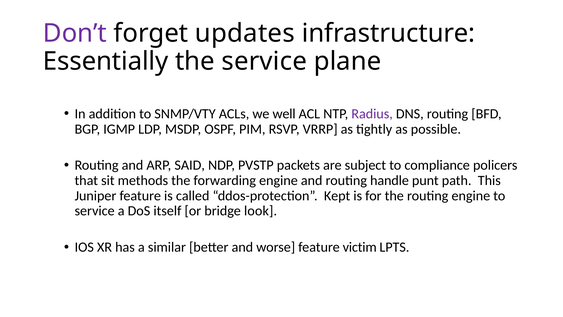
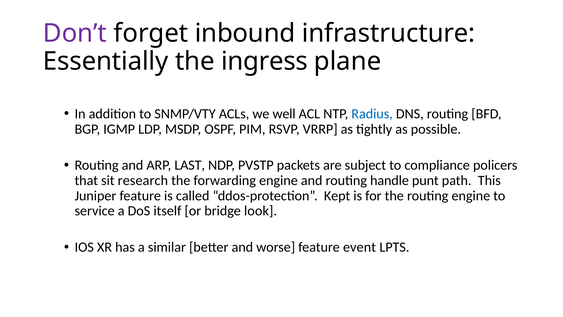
updates: updates -> inbound
the service: service -> ingress
Radius colour: purple -> blue
SAID: SAID -> LAST
methods: methods -> research
victim: victim -> event
